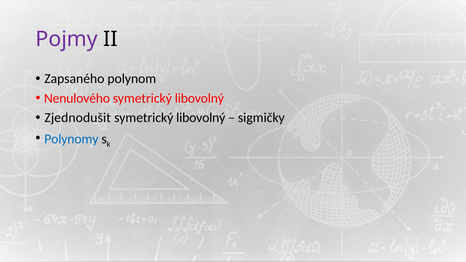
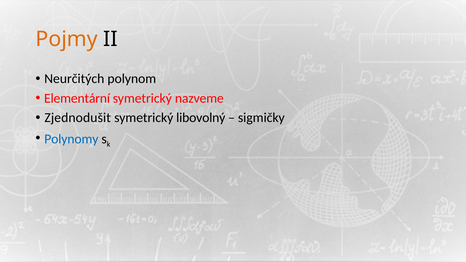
Pojmy colour: purple -> orange
Zapsaného: Zapsaného -> Neurčitých
Nenulového: Nenulového -> Elementární
libovolný at (199, 98): libovolný -> nazveme
